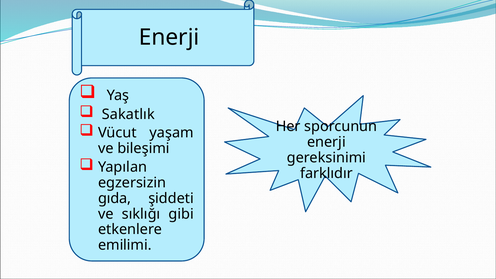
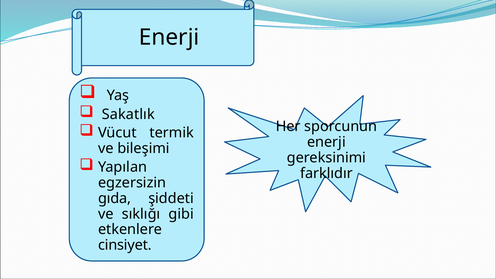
yaşam: yaşam -> termik
emilimi: emilimi -> cinsiyet
